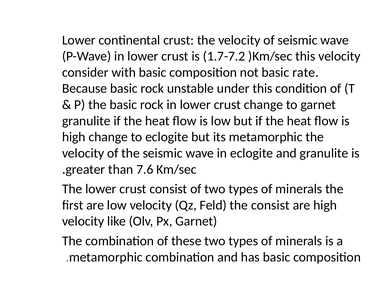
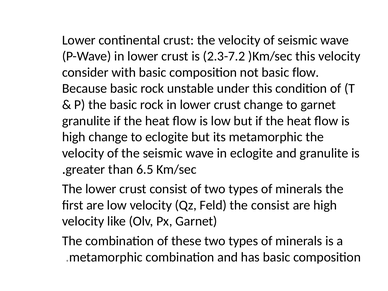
1.7-7.2: 1.7-7.2 -> 2.3-7.2
basic rate: rate -> flow
7.6: 7.6 -> 6.5
